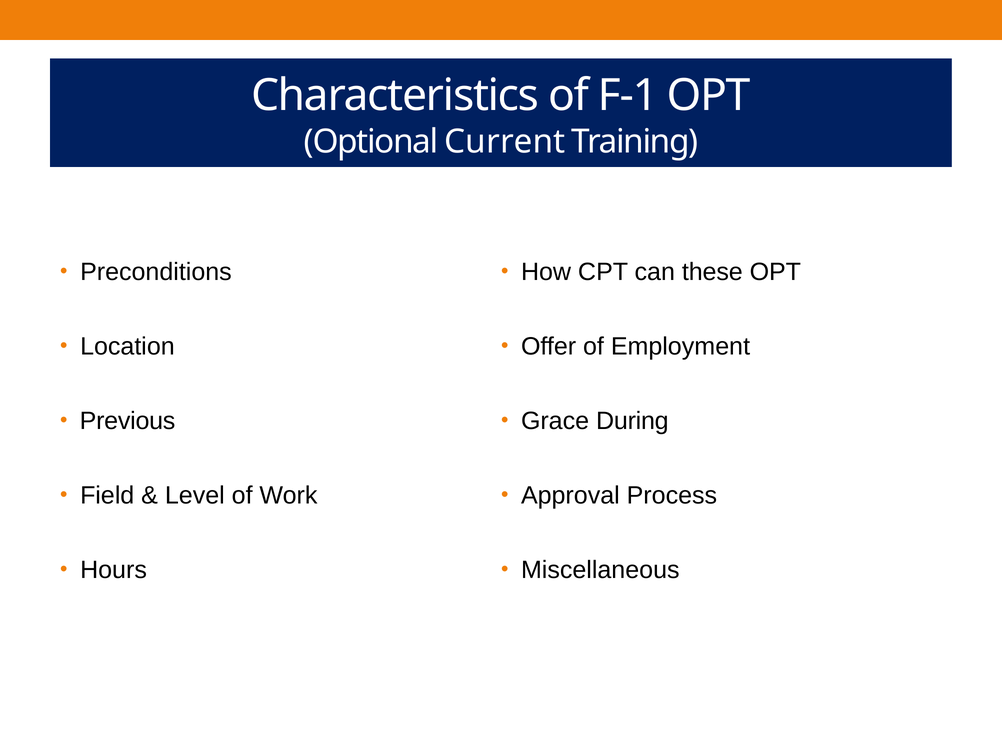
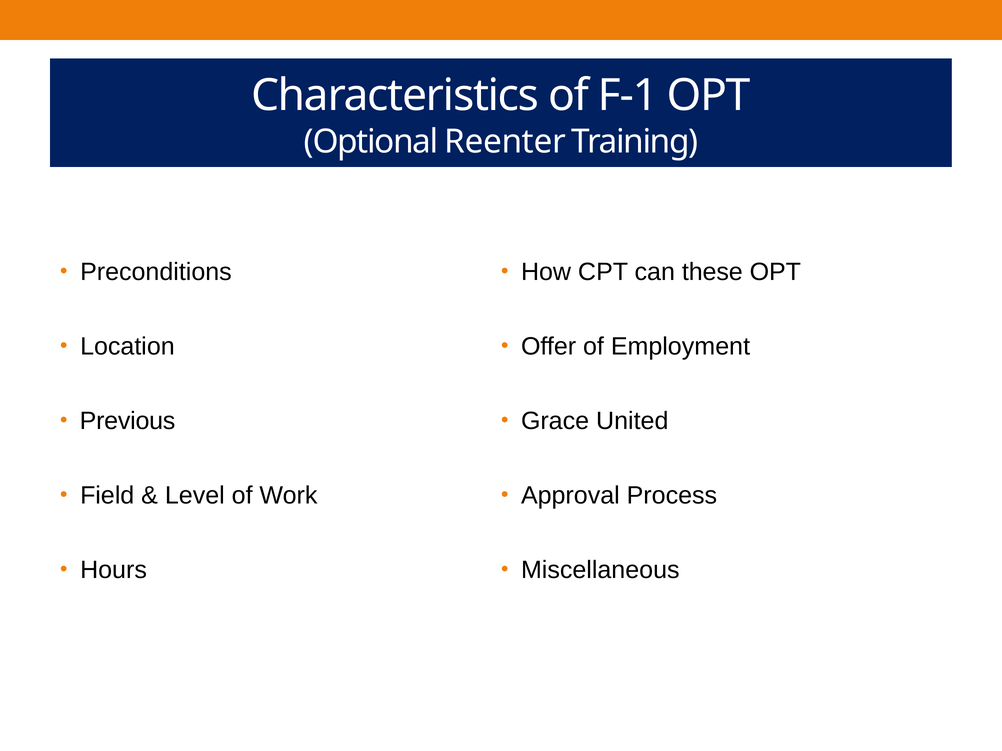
Current: Current -> Reenter
During: During -> United
